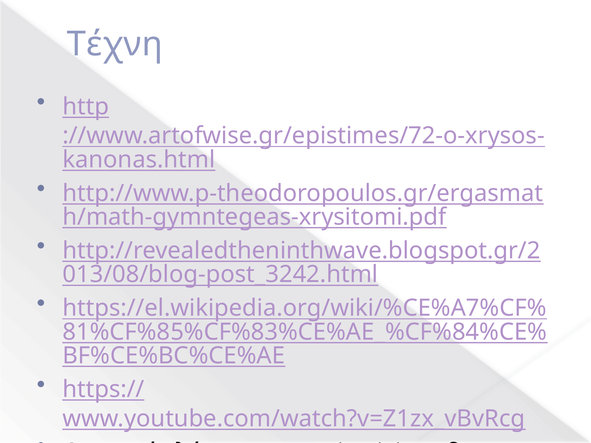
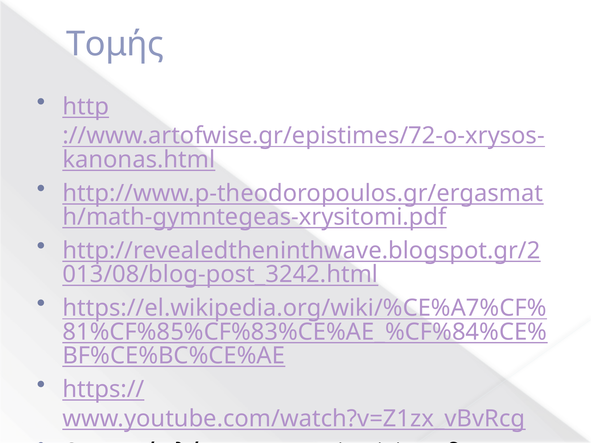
Τέχνη: Τέχνη -> Τομής
